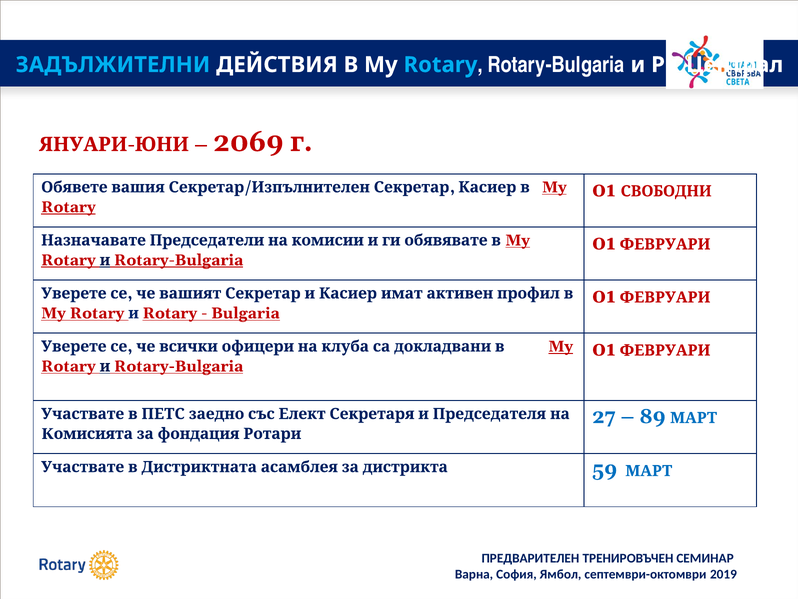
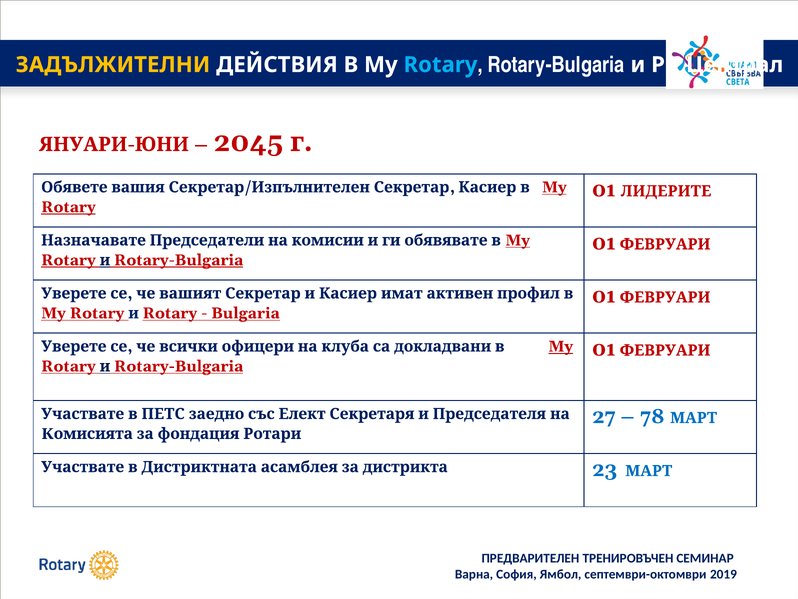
ЗАДЪЛЖИТЕЛНИ colour: light blue -> yellow
2069: 2069 -> 2045
СВОБОДНИ: СВОБОДНИ -> ЛИДЕРИТЕ
89: 89 -> 78
59: 59 -> 23
